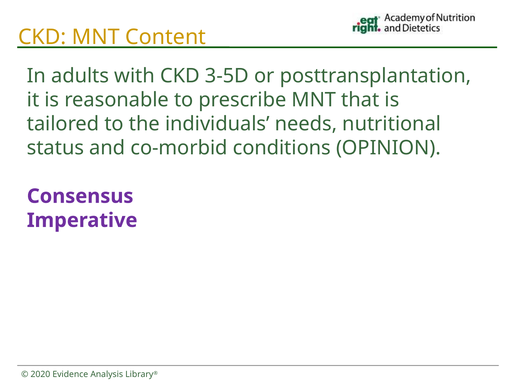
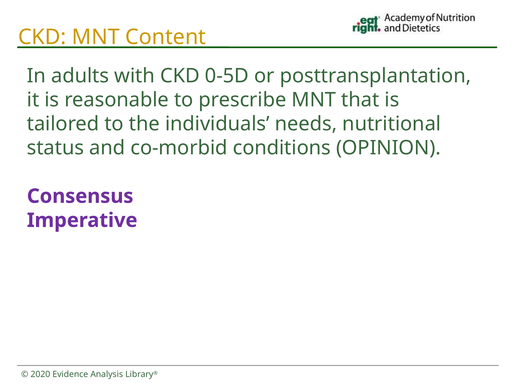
3-5D: 3-5D -> 0-5D
